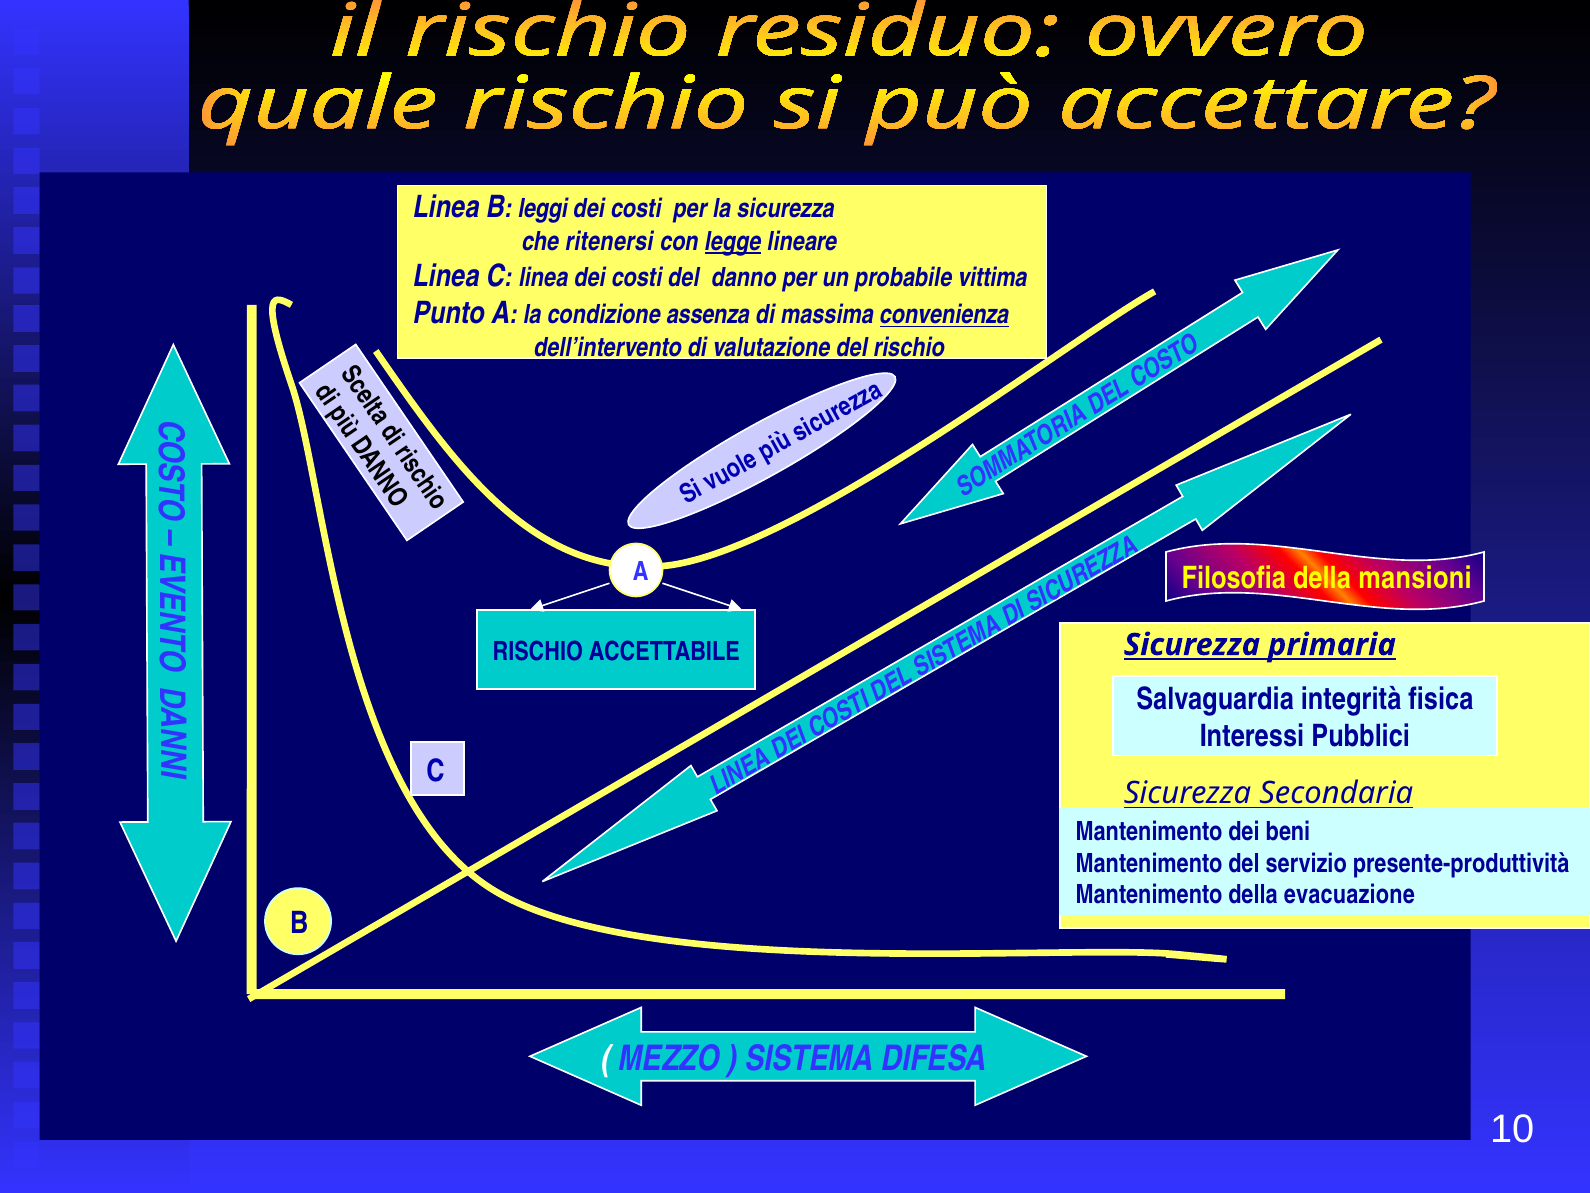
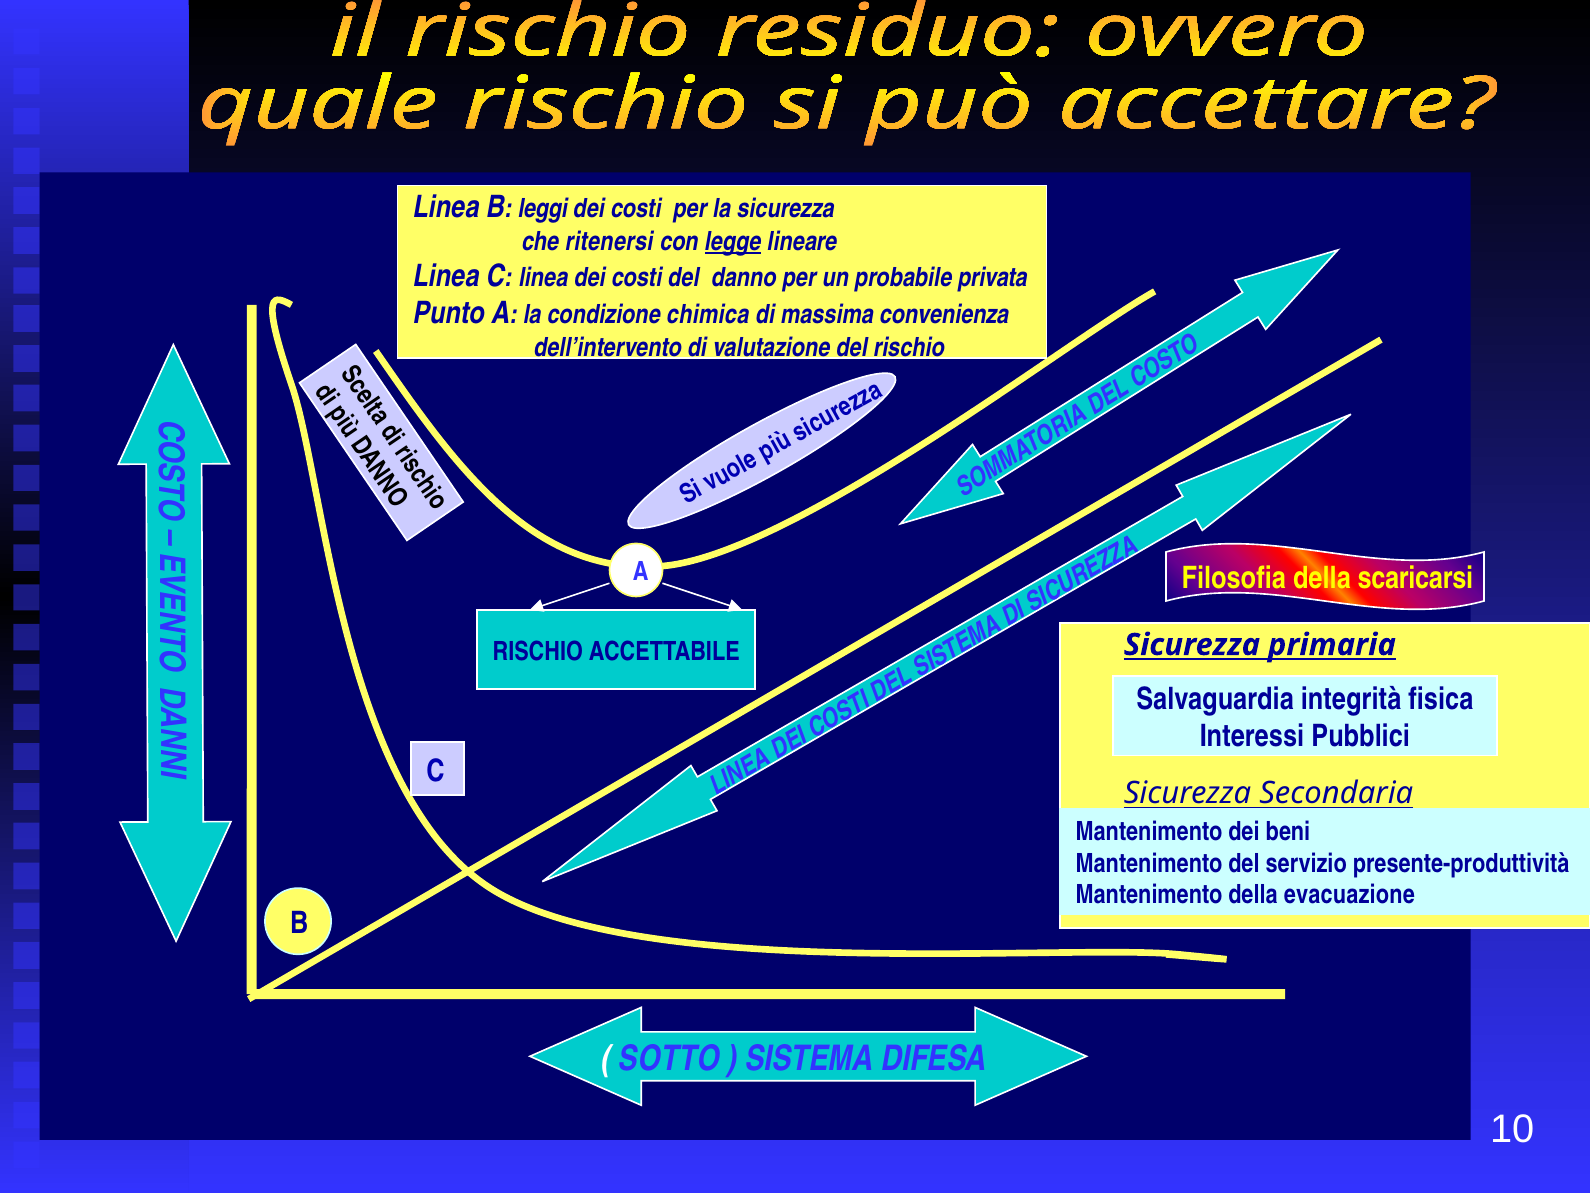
vittima: vittima -> privata
assenza: assenza -> chimica
convenienza underline: present -> none
mansioni: mansioni -> scaricarsi
MEZZO: MEZZO -> SOTTO
